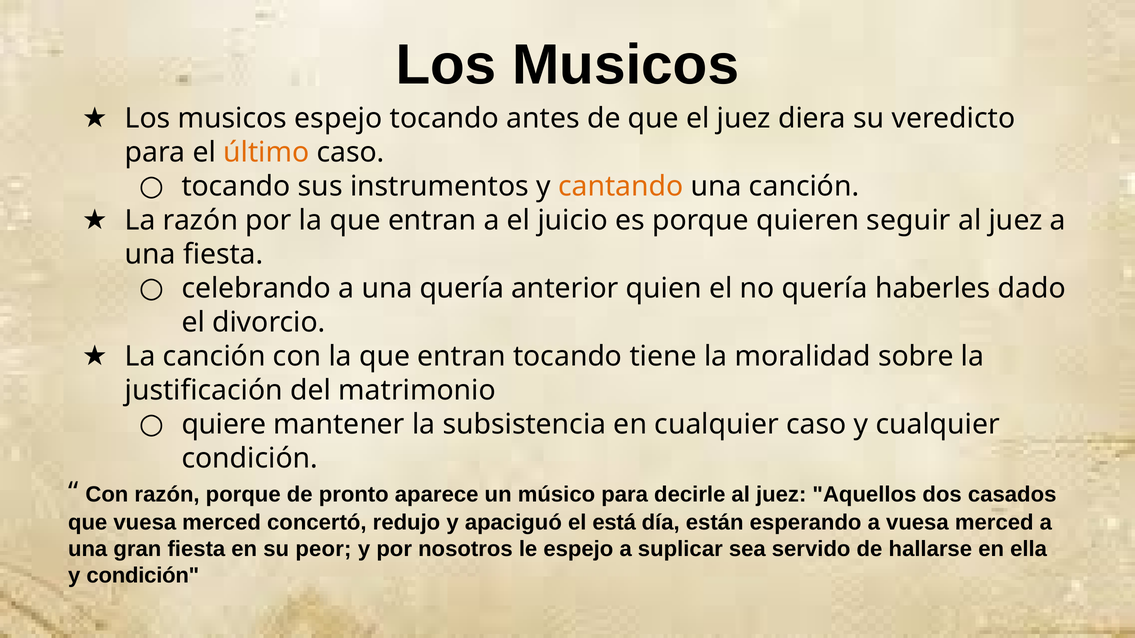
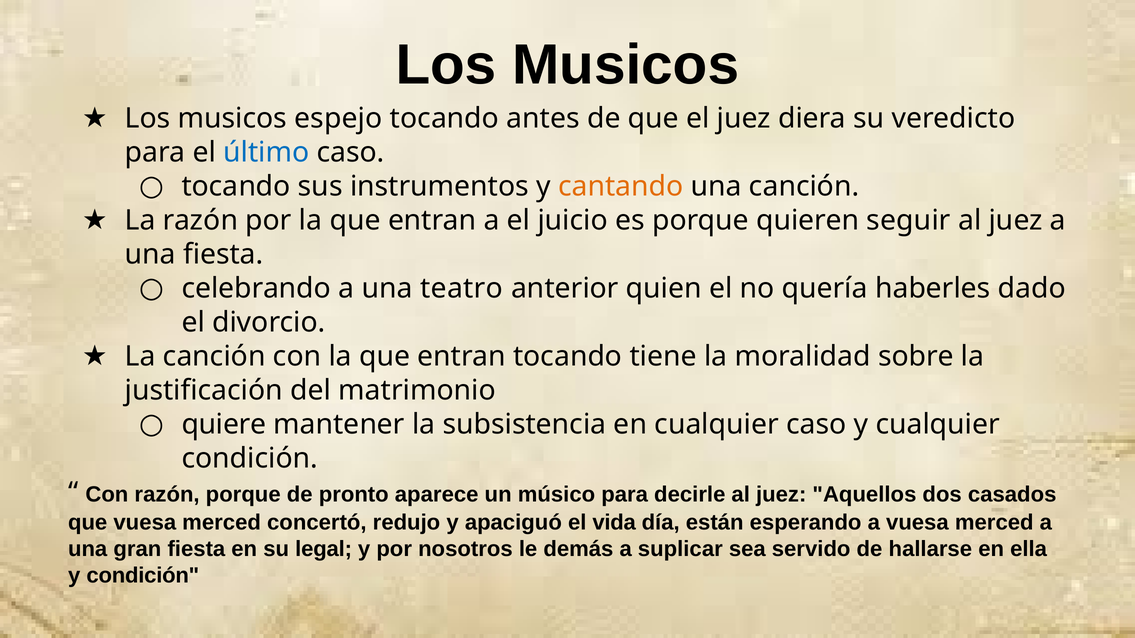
último colour: orange -> blue
una quería: quería -> teatro
está: está -> vida
peor: peor -> legal
le espejo: espejo -> demás
